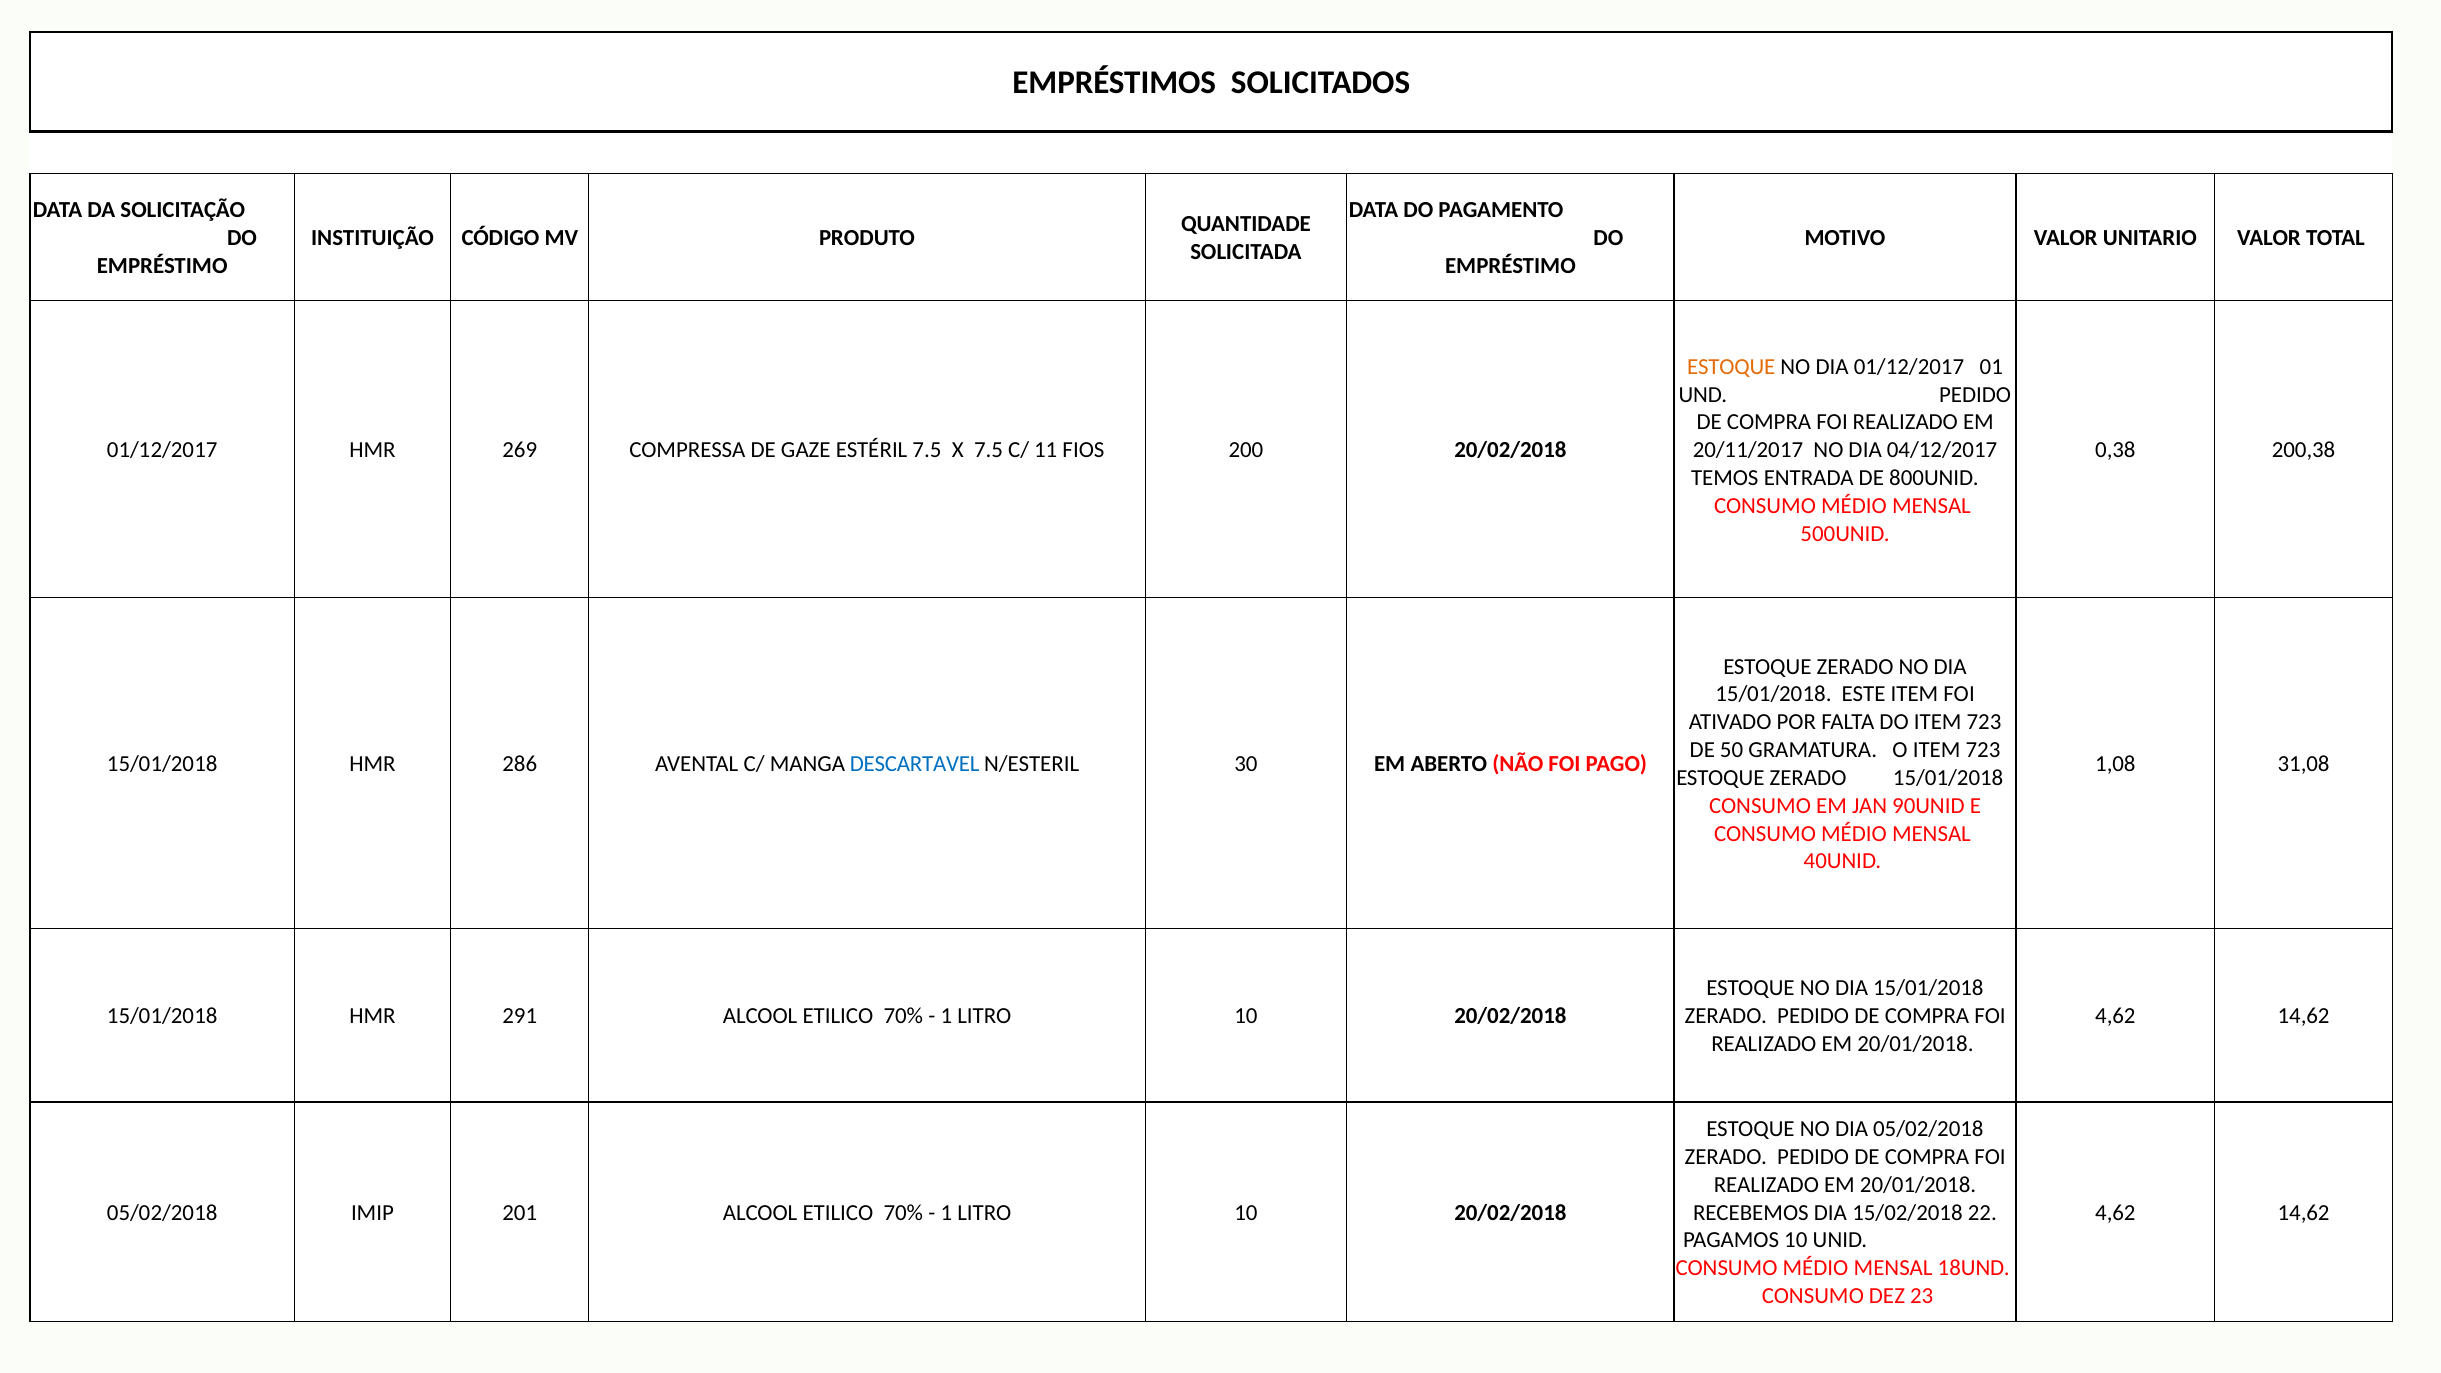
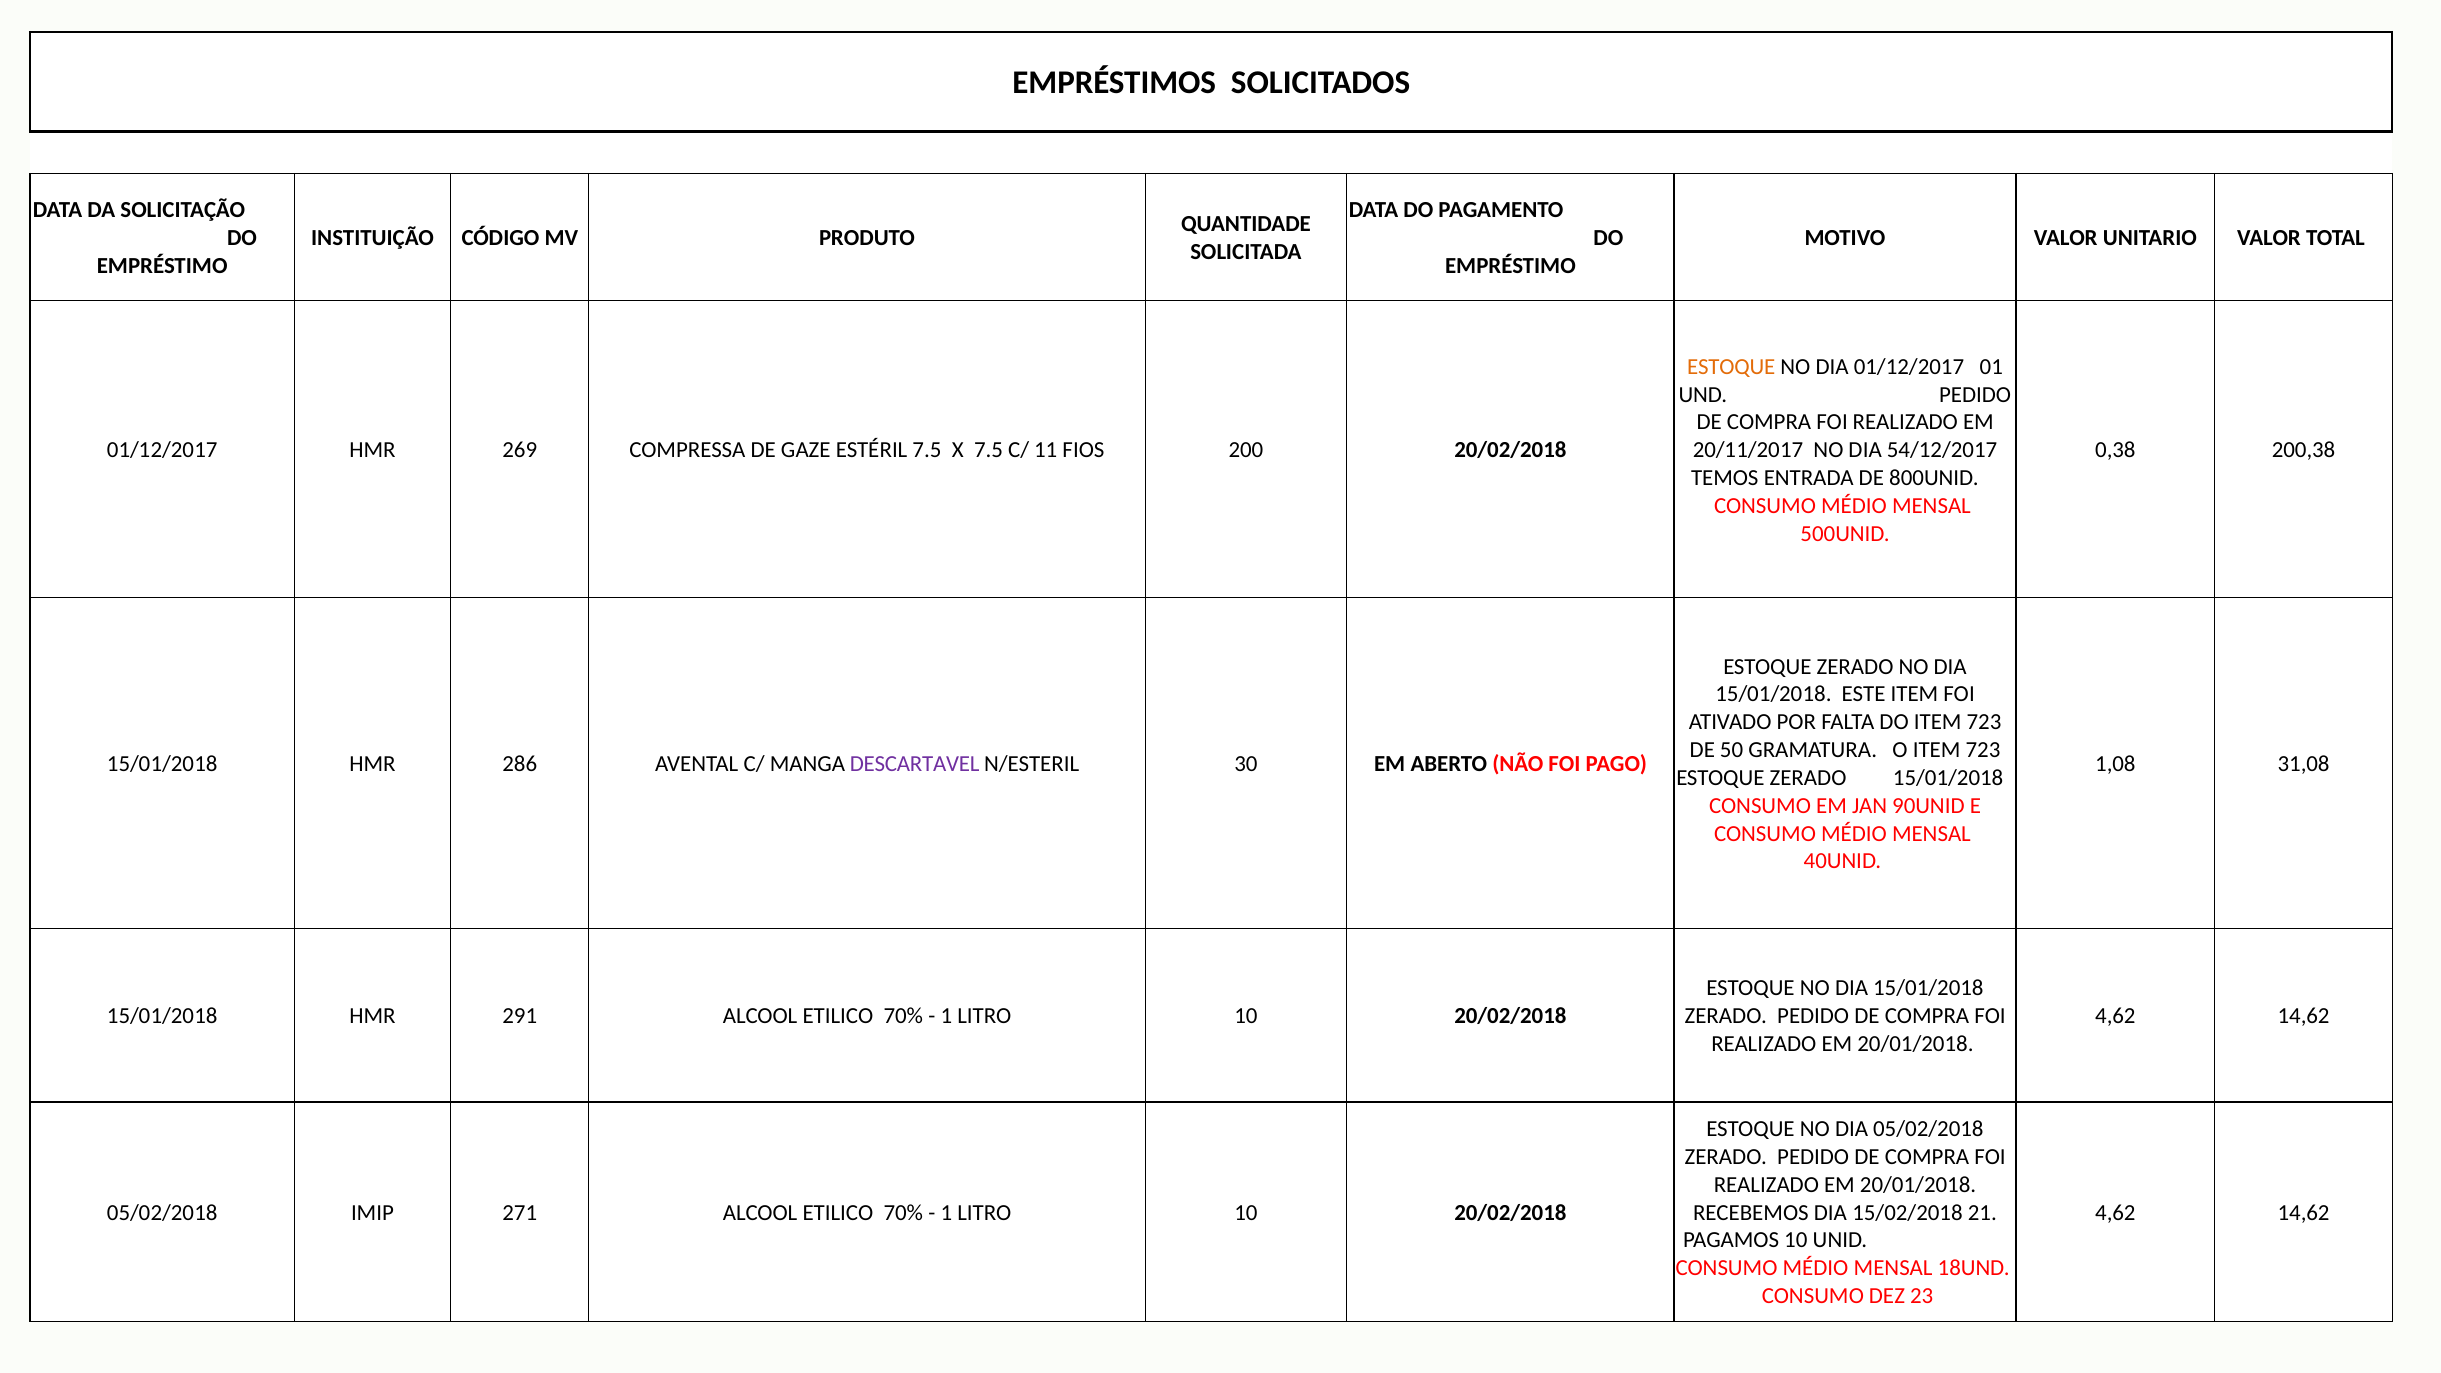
04/12/2017: 04/12/2017 -> 54/12/2017
DESCARTAVEL colour: blue -> purple
201: 201 -> 271
22: 22 -> 21
